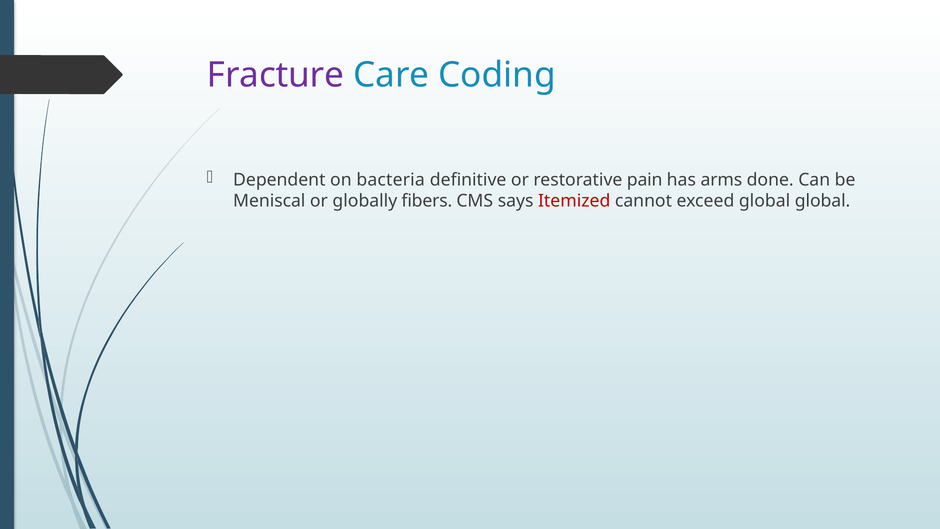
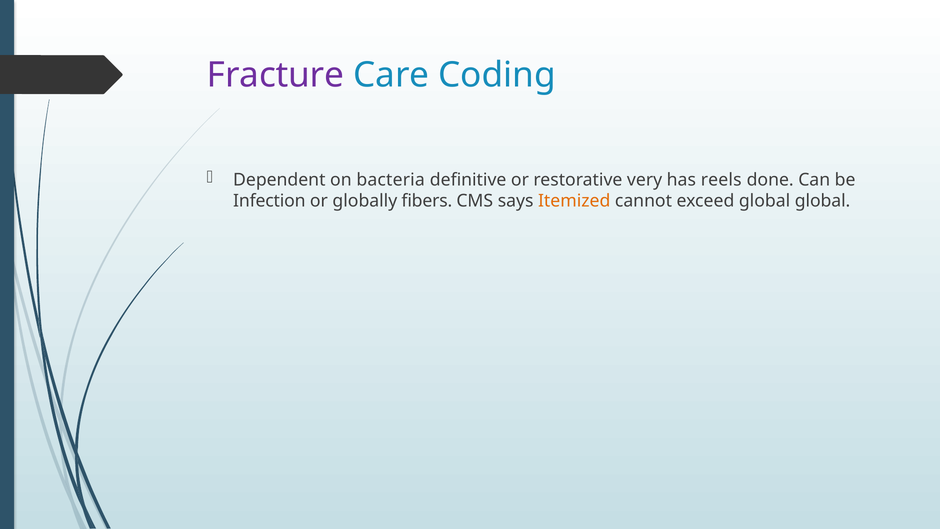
pain: pain -> very
arms: arms -> reels
Meniscal: Meniscal -> Infection
Itemized colour: red -> orange
